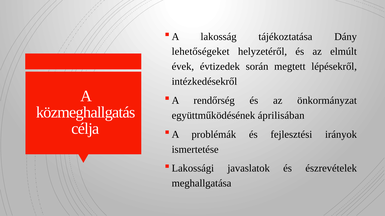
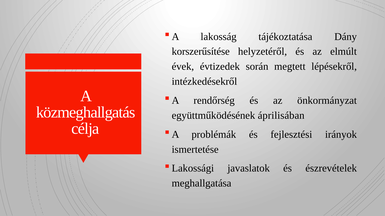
lehetőségeket: lehetőségeket -> korszerűsítése
